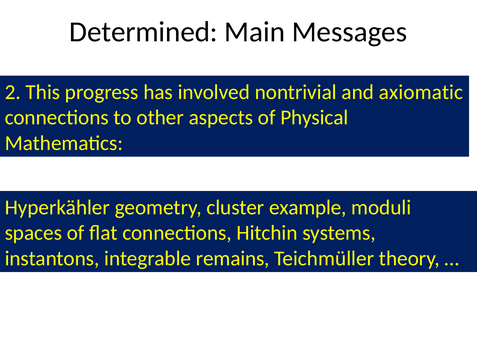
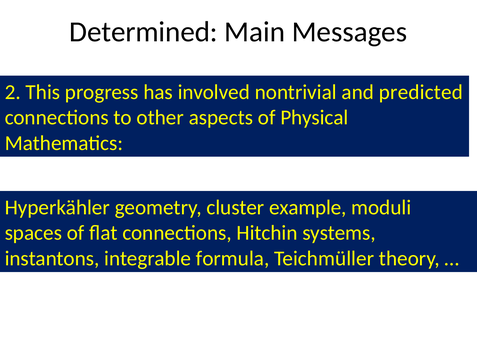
axiomatic: axiomatic -> predicted
remains: remains -> formula
